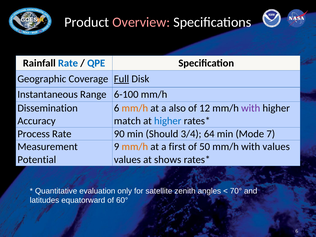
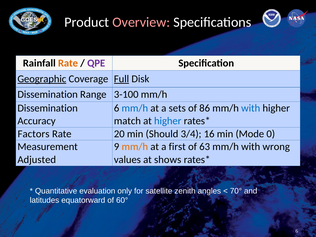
Rate at (68, 63) colour: blue -> orange
QPE colour: blue -> purple
Geographic underline: none -> present
Instantaneous at (48, 95): Instantaneous -> Dissemination
6-100: 6-100 -> 3-100
mm/h at (135, 108) colour: orange -> blue
also: also -> sets
12: 12 -> 86
with at (251, 108) colour: purple -> blue
Process: Process -> Factors
90: 90 -> 20
64: 64 -> 16
7: 7 -> 0
50: 50 -> 63
with values: values -> wrong
Potential: Potential -> Adjusted
